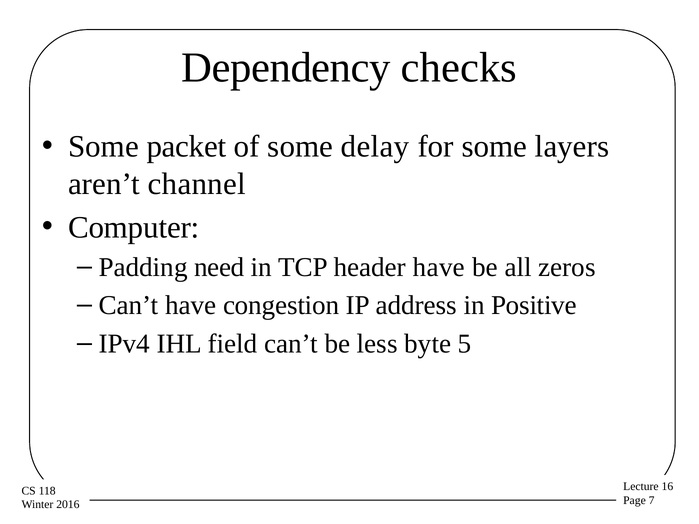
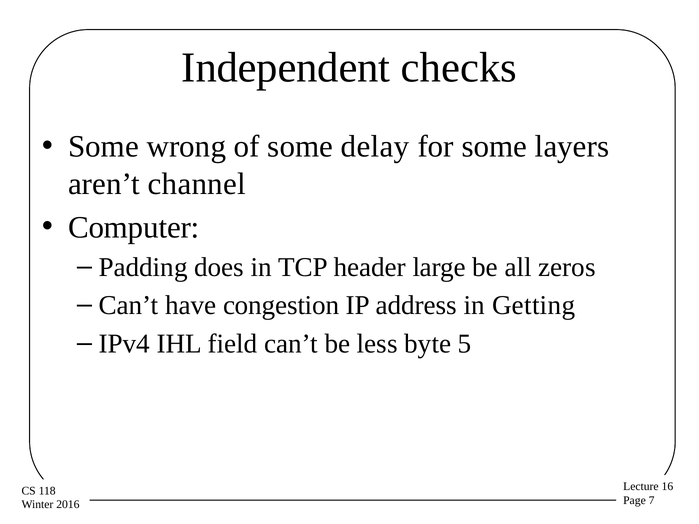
Dependency: Dependency -> Independent
packet: packet -> wrong
need: need -> does
header have: have -> large
Positive: Positive -> Getting
